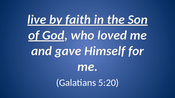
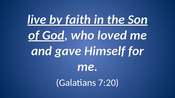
5:20: 5:20 -> 7:20
